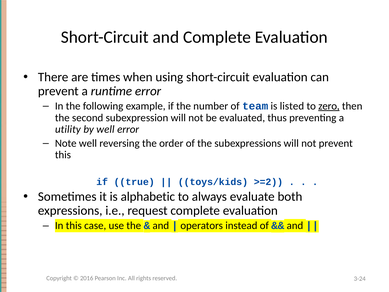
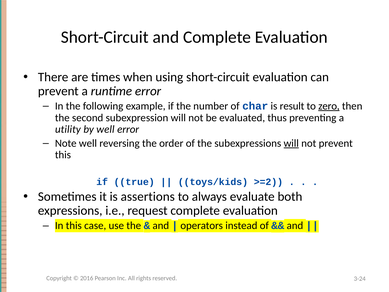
team: team -> char
listed: listed -> result
will at (291, 143) underline: none -> present
alphabetic: alphabetic -> assertions
